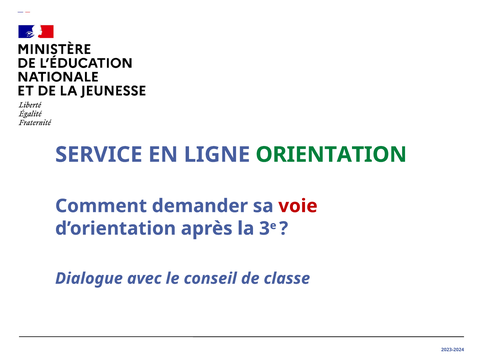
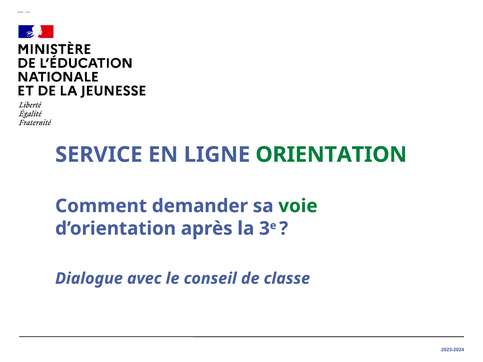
voie colour: red -> green
